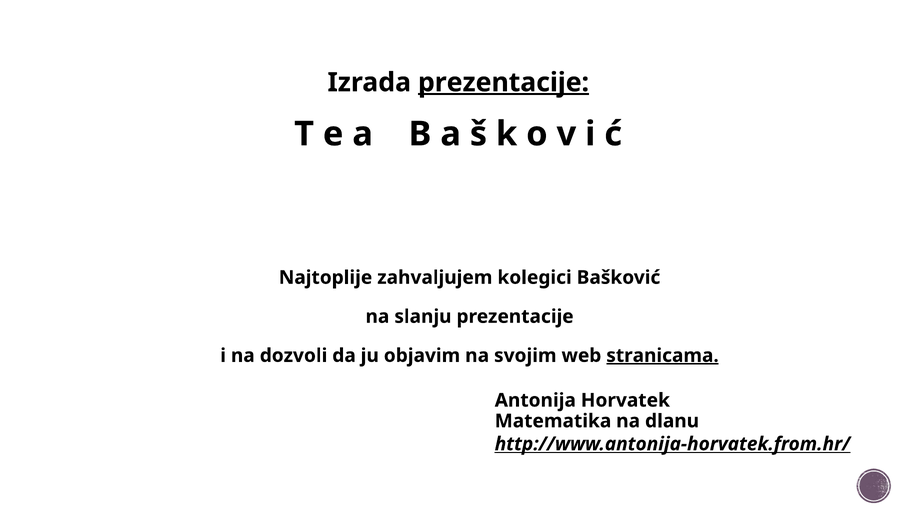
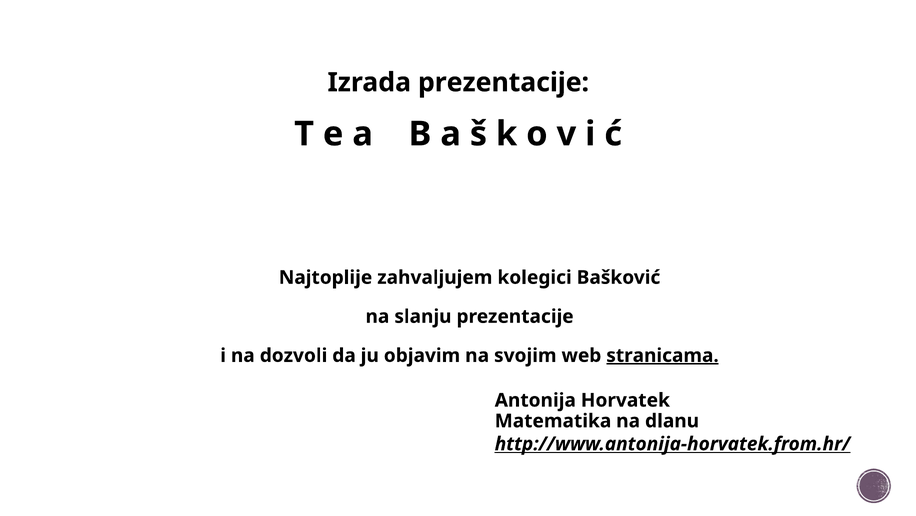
prezentacije at (503, 82) underline: present -> none
